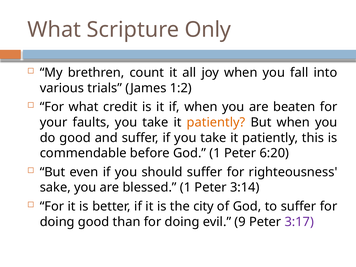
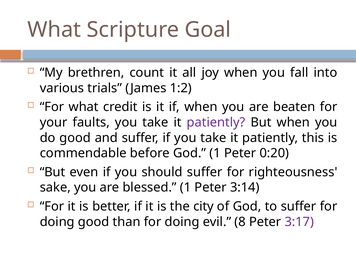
Only: Only -> Goal
patiently at (216, 122) colour: orange -> purple
6:20: 6:20 -> 0:20
9: 9 -> 8
